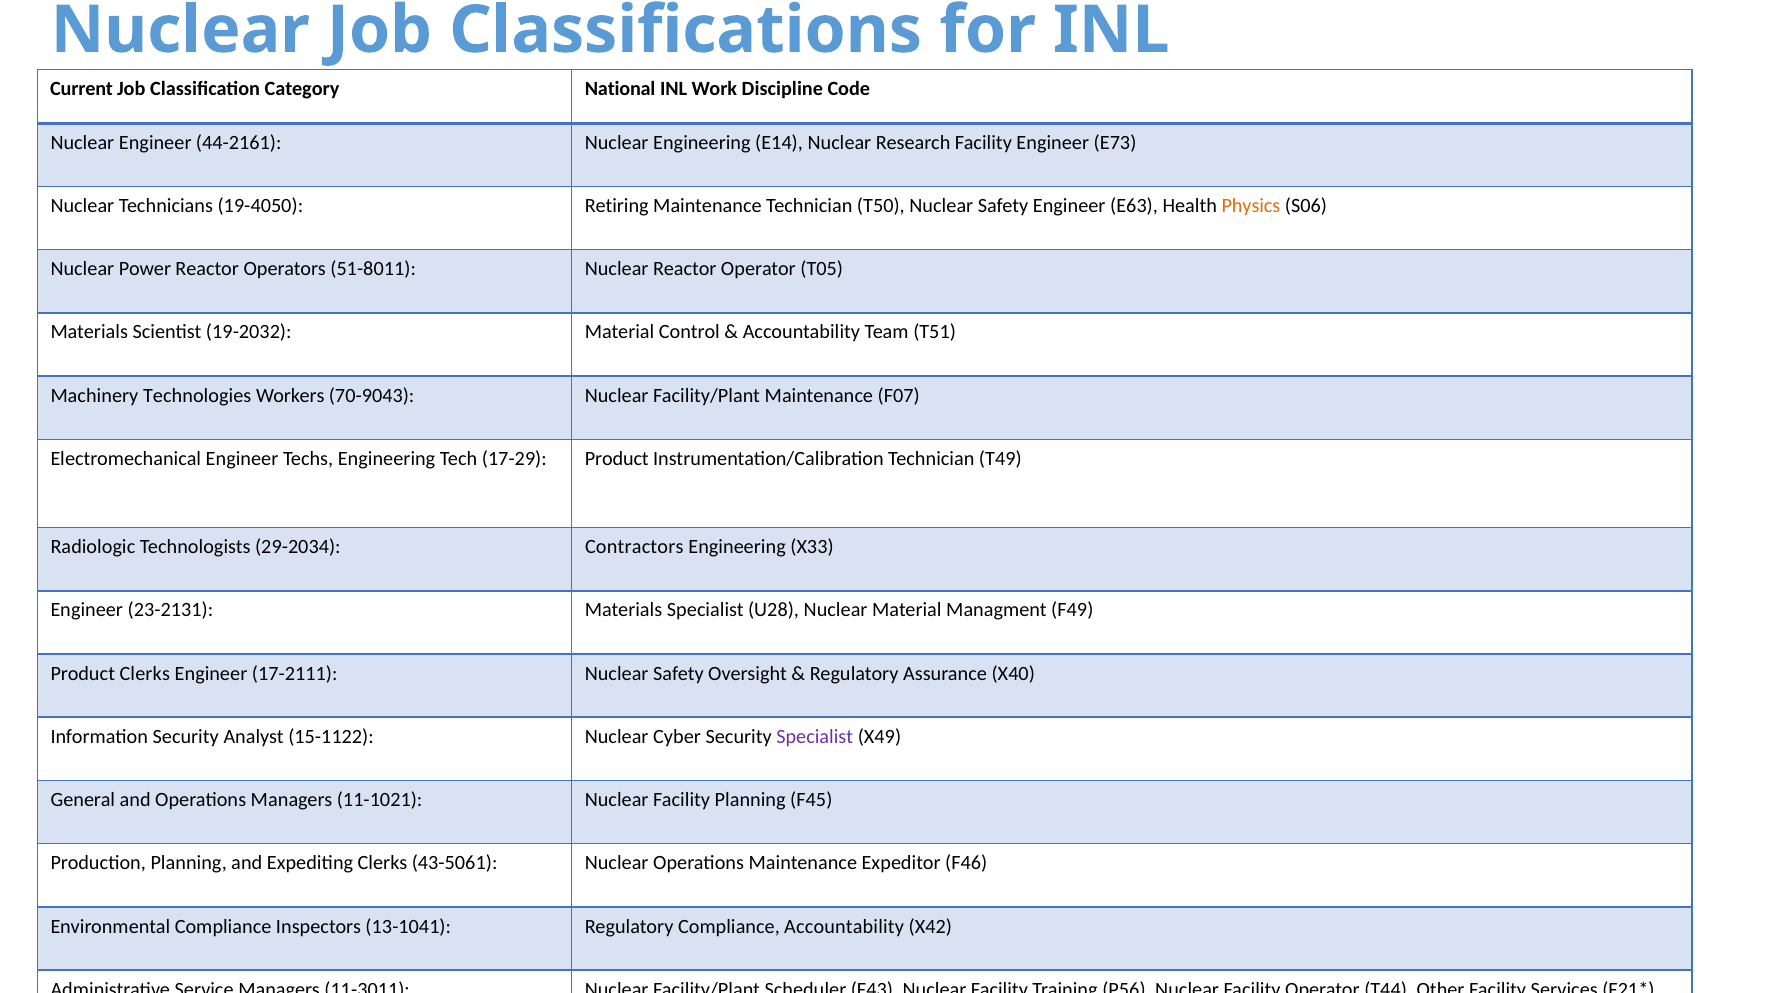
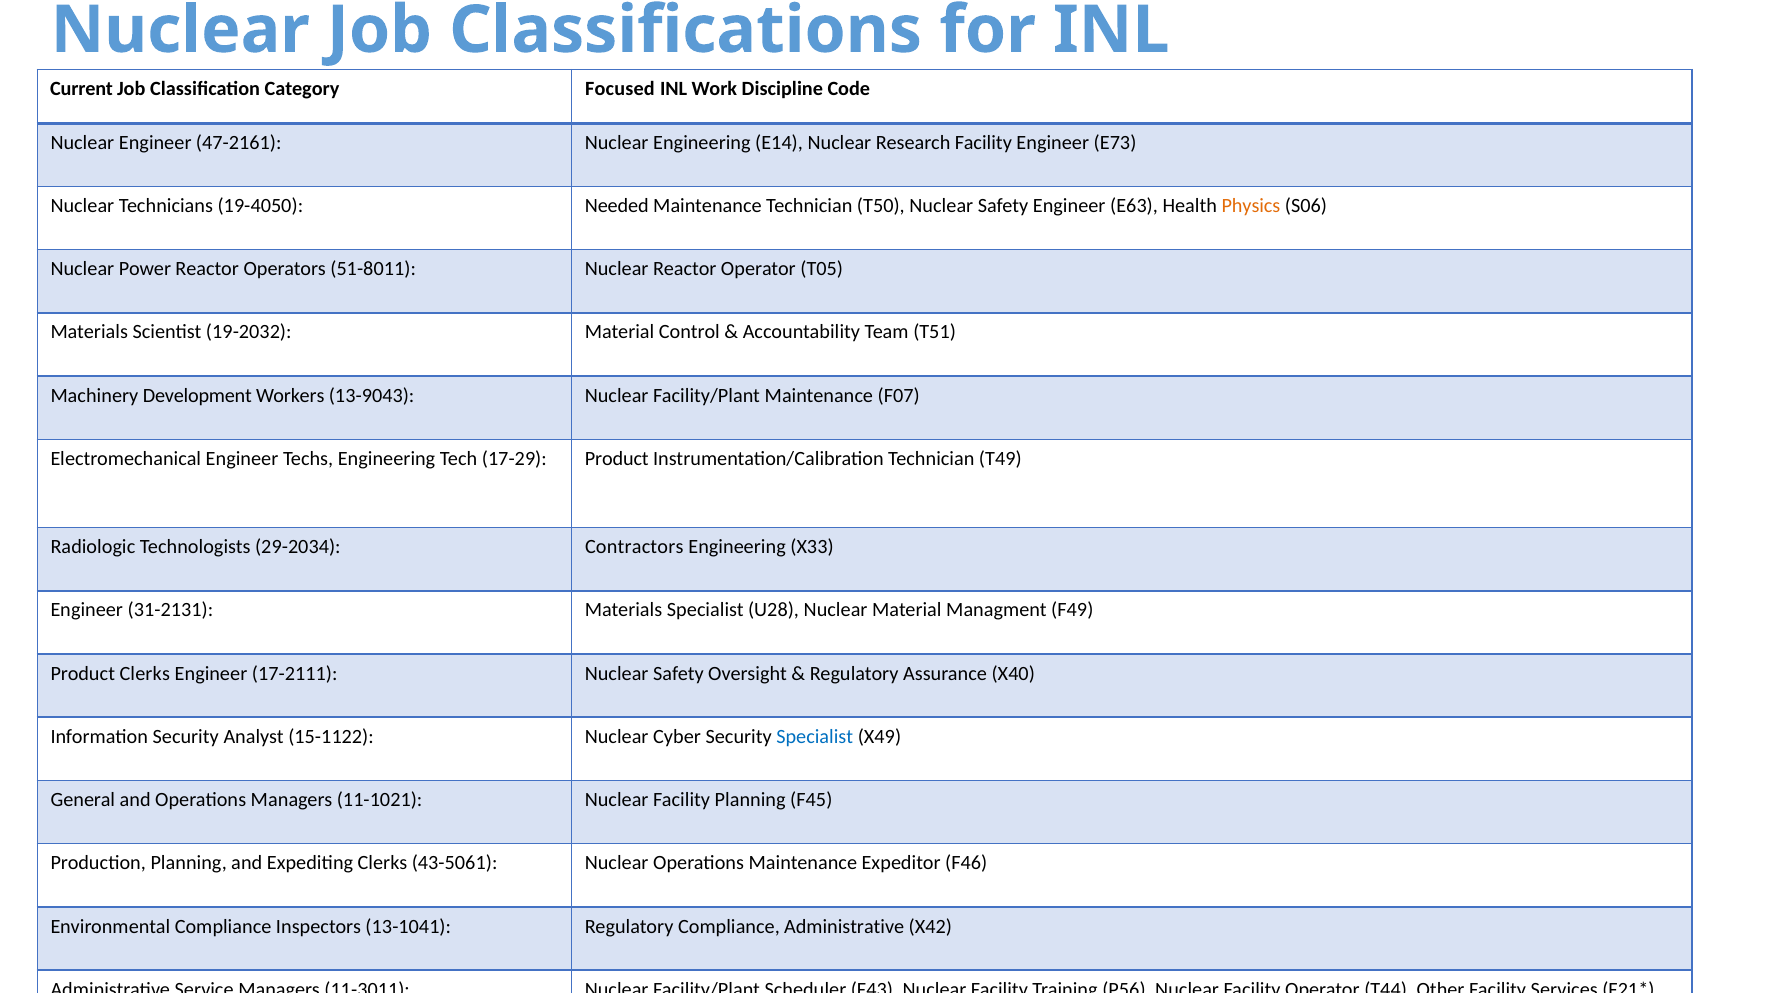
National: National -> Focused
44-2161: 44-2161 -> 47-2161
Retiring: Retiring -> Needed
Technologies: Technologies -> Development
70-9043: 70-9043 -> 13-9043
23-2131: 23-2131 -> 31-2131
Specialist at (815, 736) colour: purple -> blue
Compliance Accountability: Accountability -> Administrative
